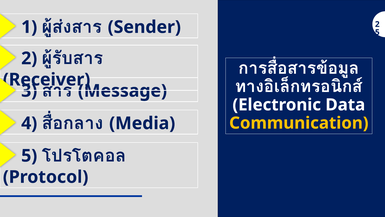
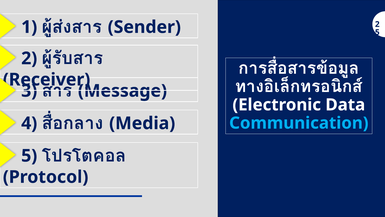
Communication colour: yellow -> light blue
